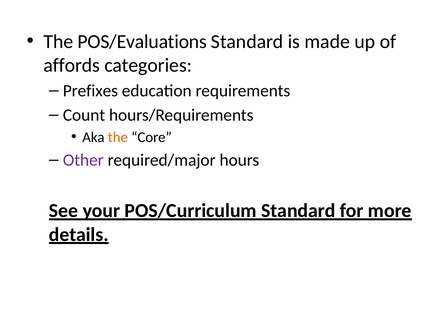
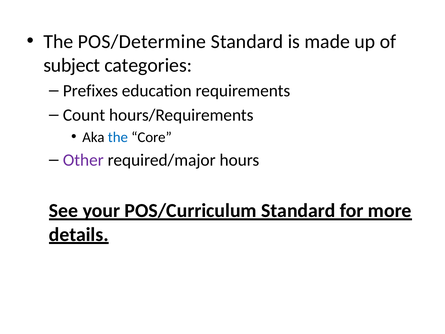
POS/Evaluations: POS/Evaluations -> POS/Determine
affords: affords -> subject
the at (118, 137) colour: orange -> blue
